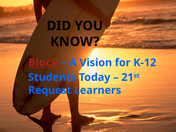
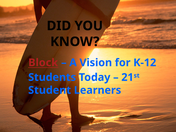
Request: Request -> Student
